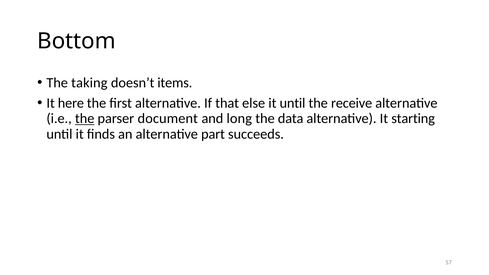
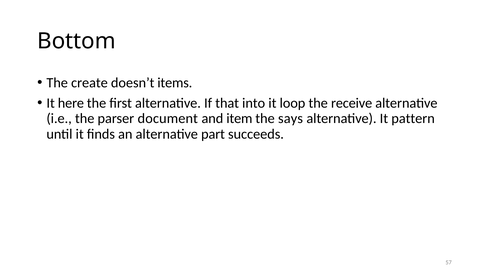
taking: taking -> create
else: else -> into
it until: until -> loop
the at (85, 119) underline: present -> none
long: long -> item
data: data -> says
starting: starting -> pattern
